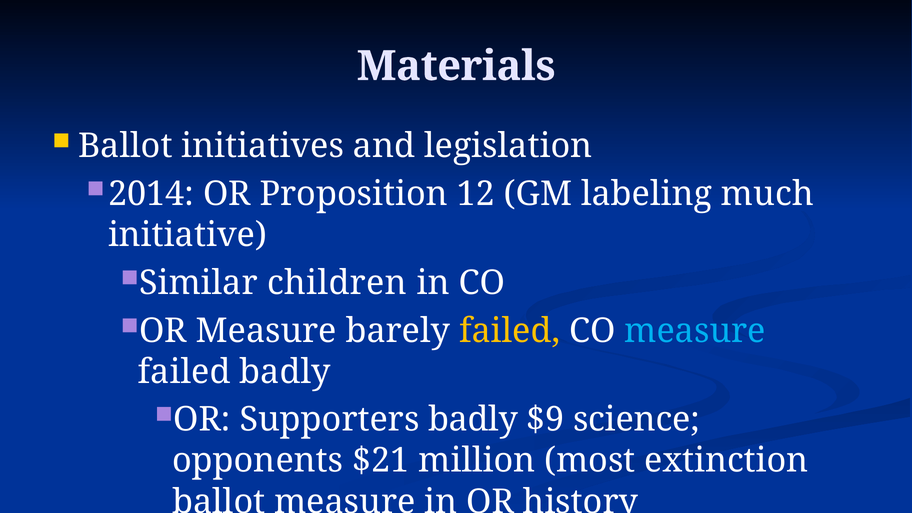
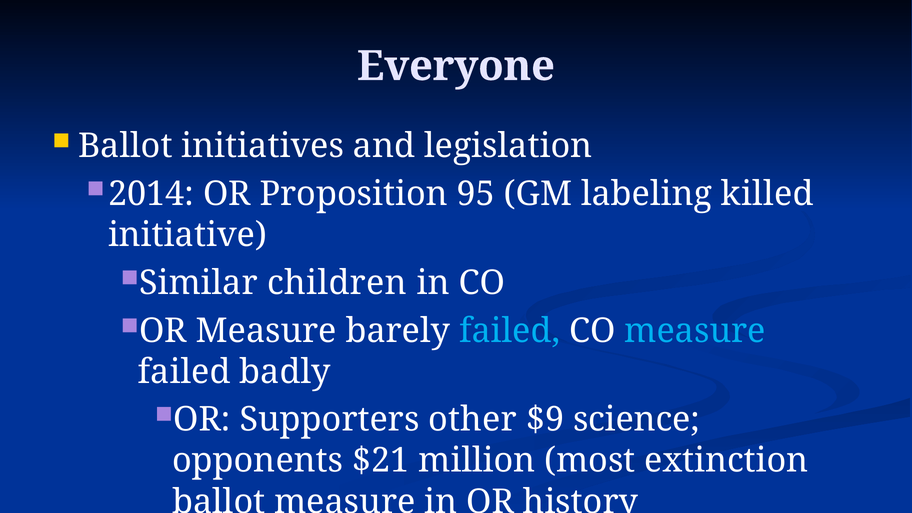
Materials: Materials -> Everyone
12: 12 -> 95
much: much -> killed
failed at (510, 331) colour: yellow -> light blue
Supporters badly: badly -> other
